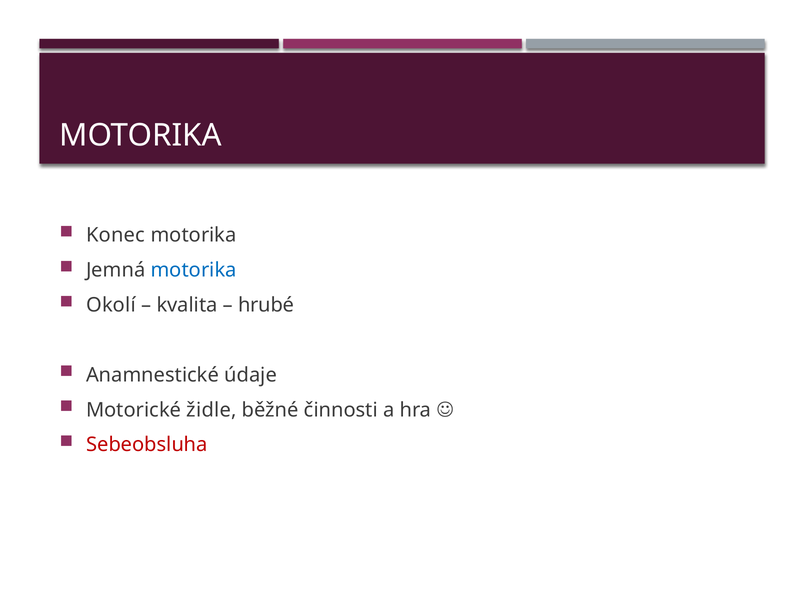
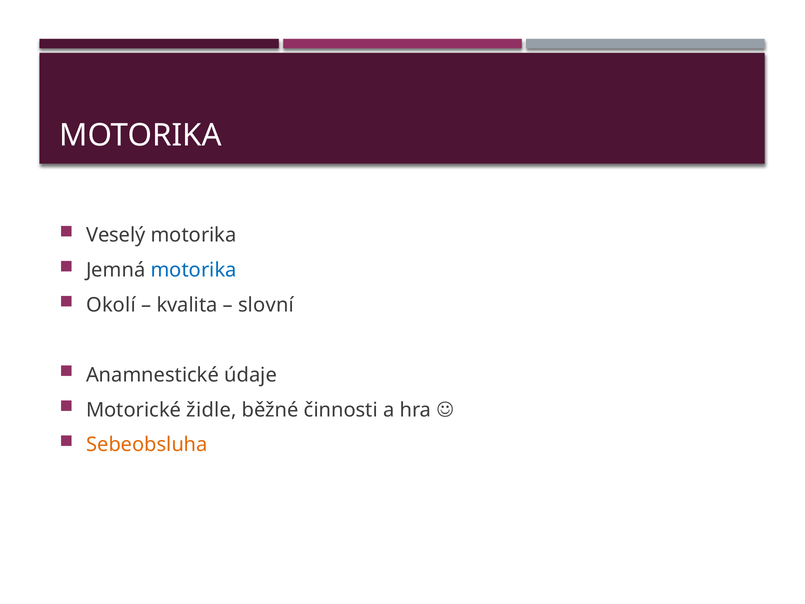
Konec: Konec -> Veselý
hrubé: hrubé -> slovní
Sebeobsluha colour: red -> orange
